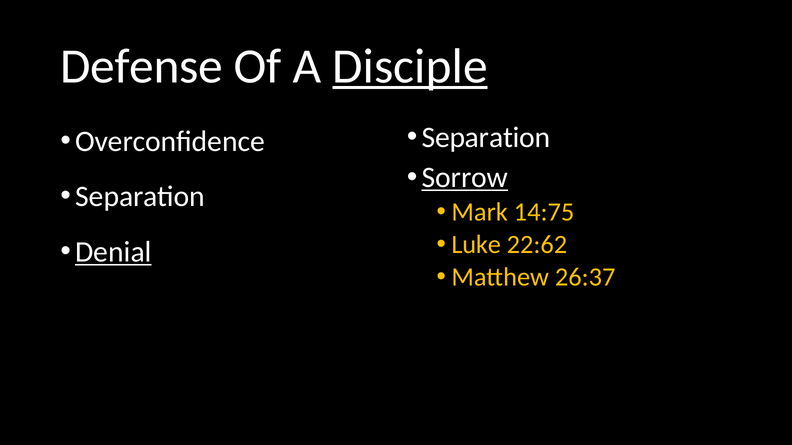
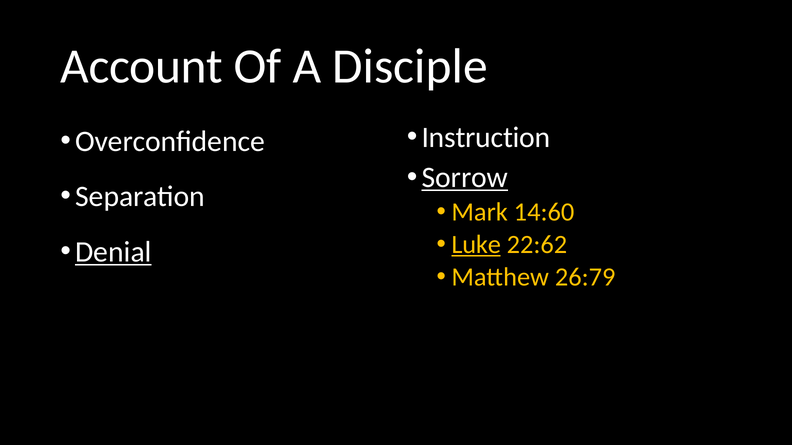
Defense: Defense -> Account
Disciple underline: present -> none
Separation at (486, 137): Separation -> Instruction
14:75: 14:75 -> 14:60
Luke underline: none -> present
26:37: 26:37 -> 26:79
